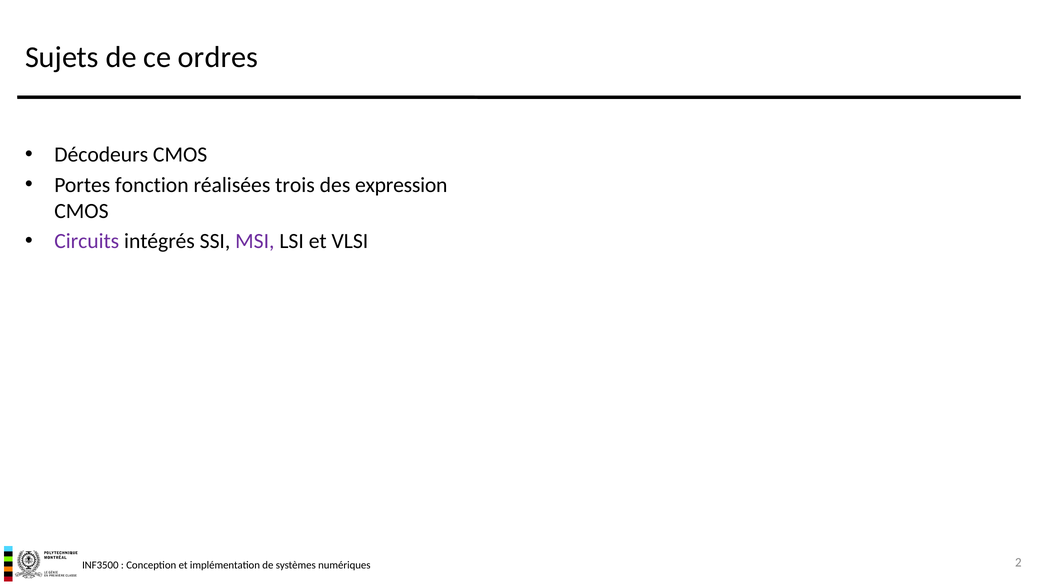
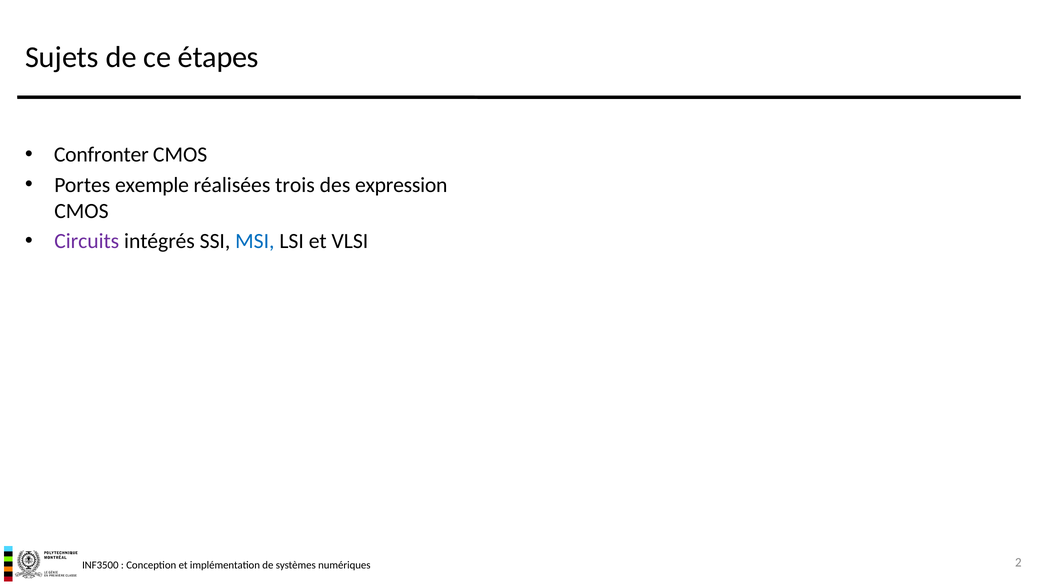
ordres: ordres -> étapes
Décodeurs: Décodeurs -> Confronter
fonction: fonction -> exemple
MSI colour: purple -> blue
